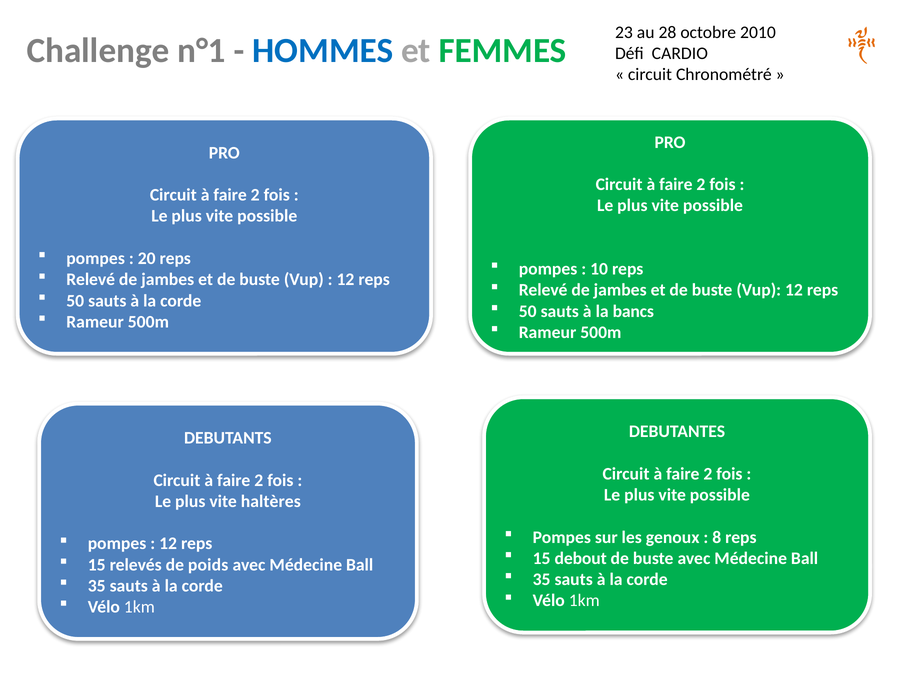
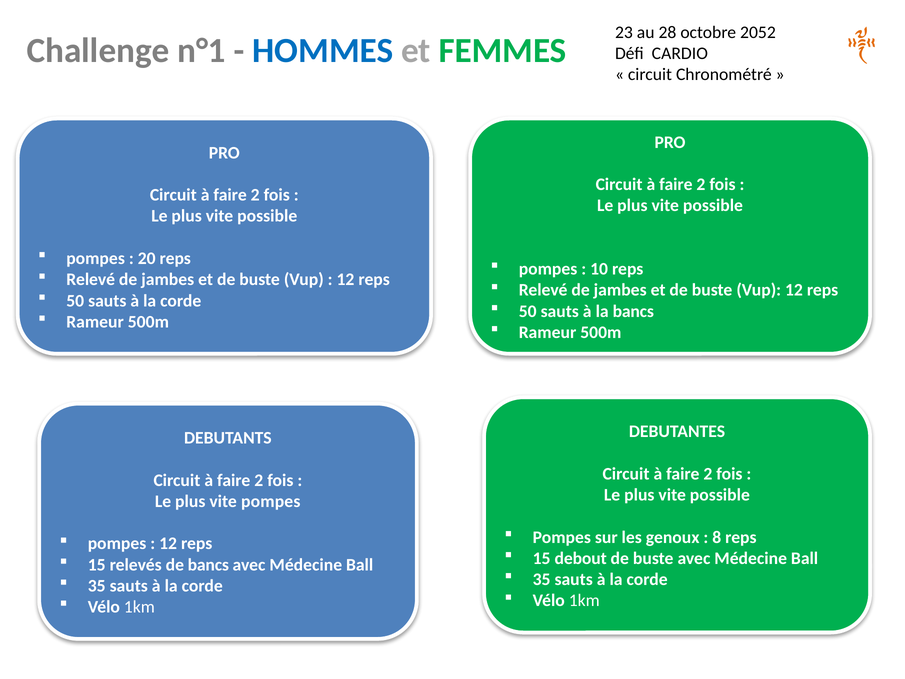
2010: 2010 -> 2052
vite haltères: haltères -> pompes
de poids: poids -> bancs
